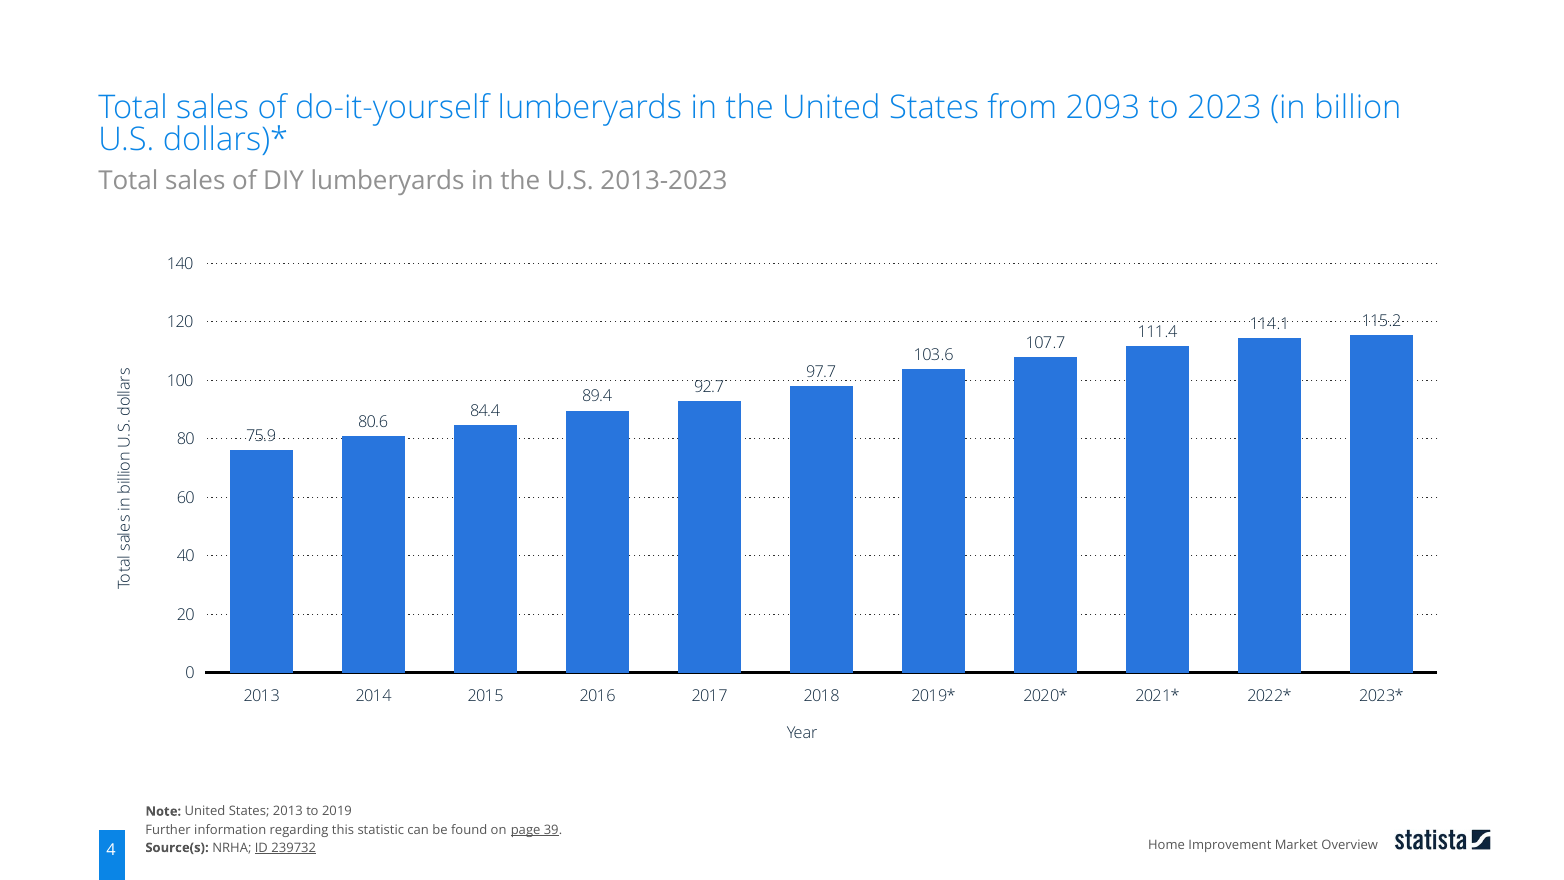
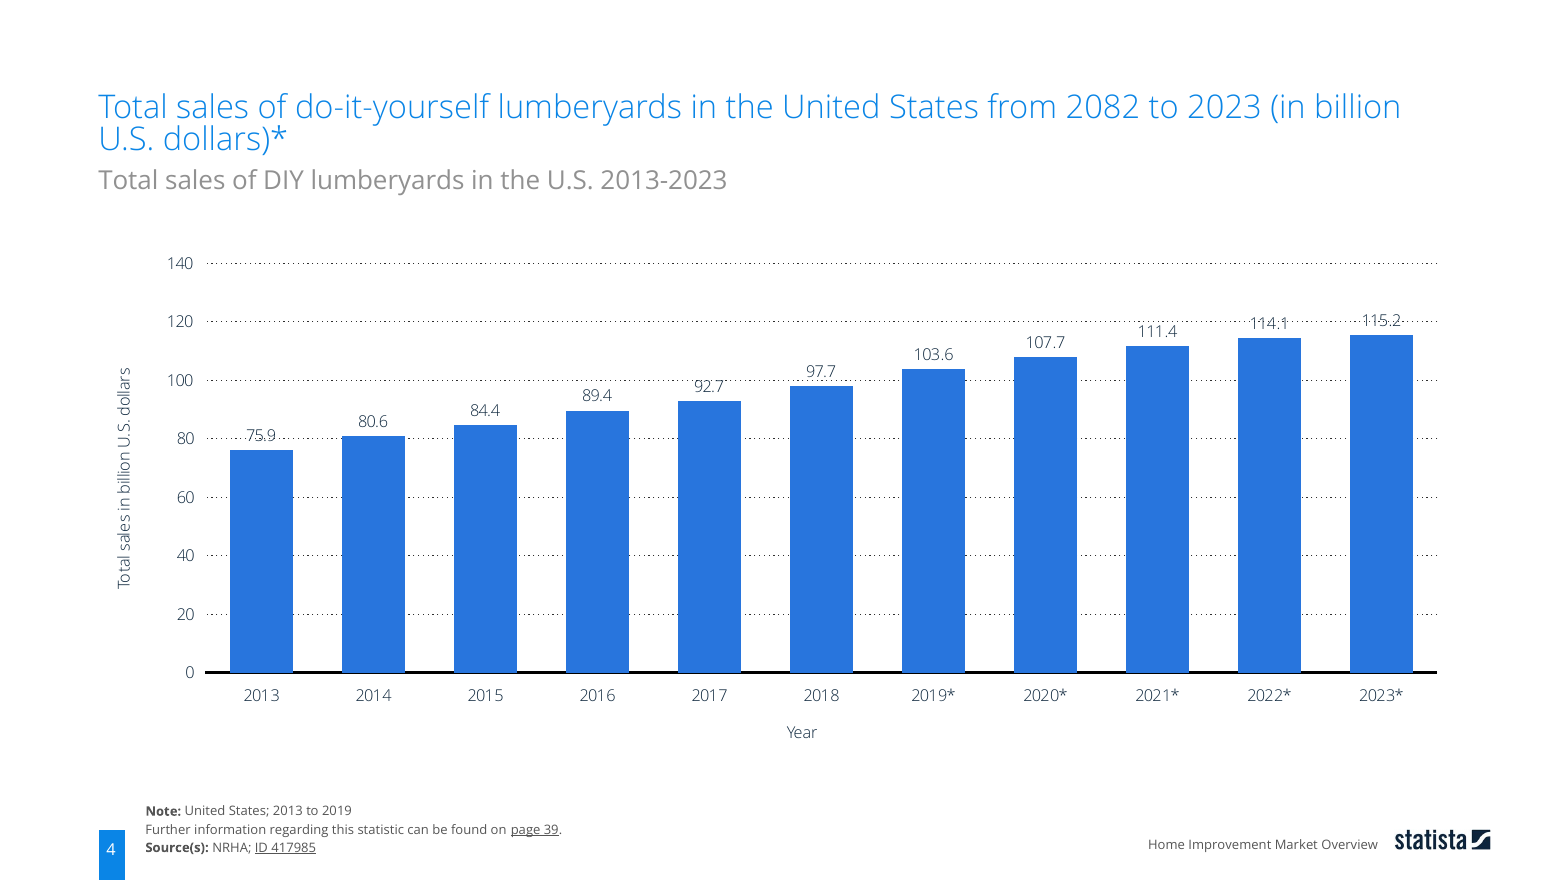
2093: 2093 -> 2082
239732: 239732 -> 417985
